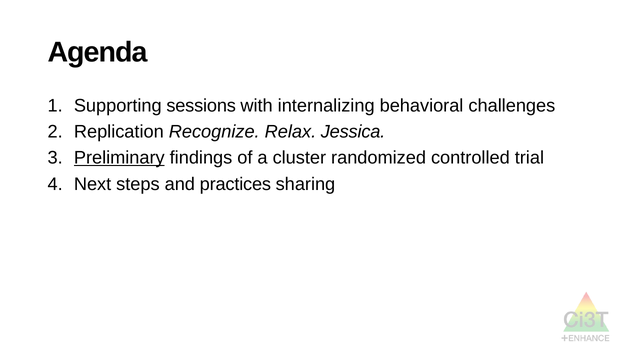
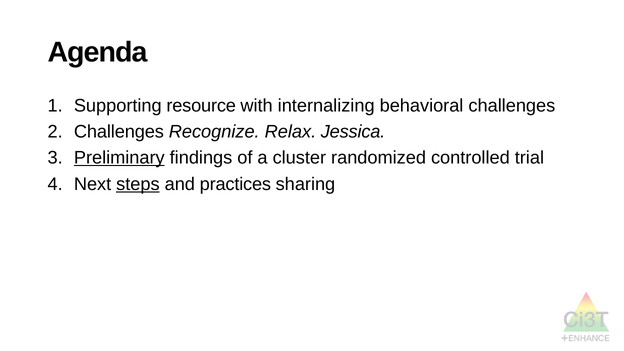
sessions: sessions -> resource
Replication at (119, 132): Replication -> Challenges
steps underline: none -> present
